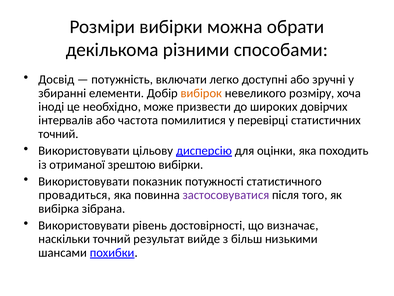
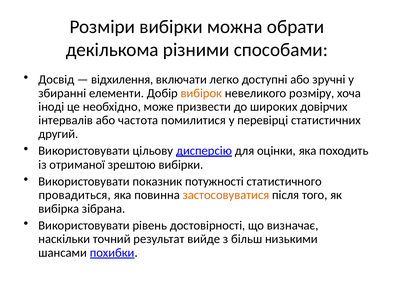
потужність: потужність -> відхилення
точний at (58, 134): точний -> другий
застосовуватися colour: purple -> orange
